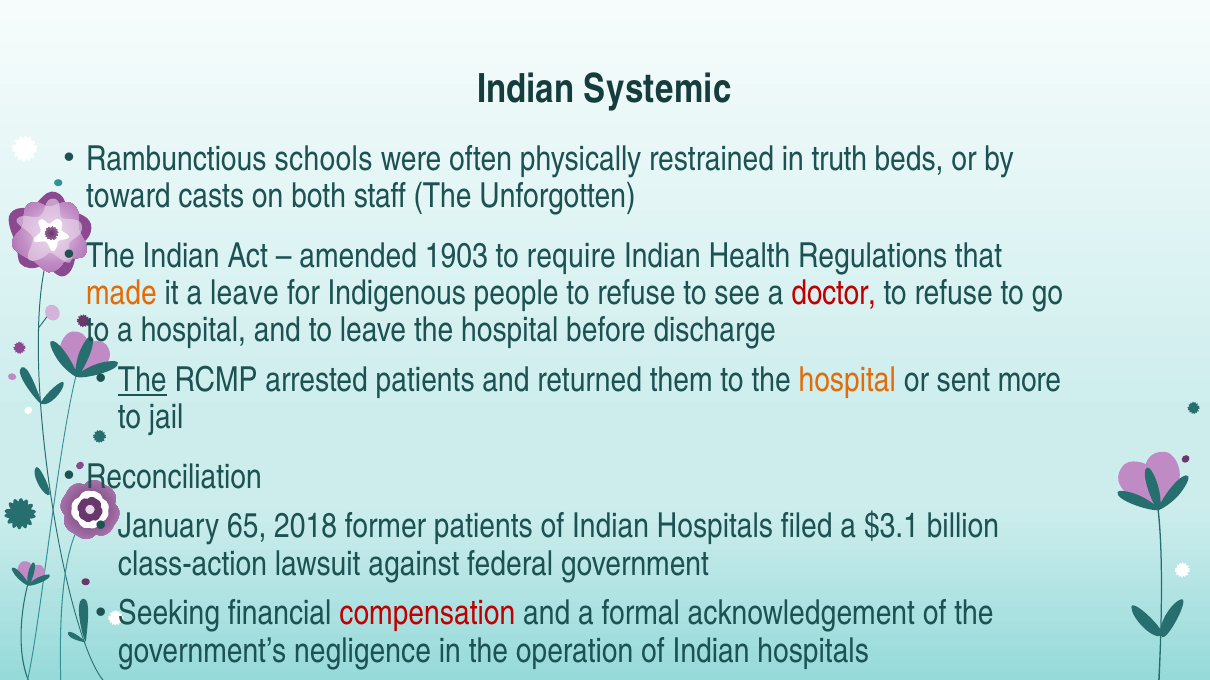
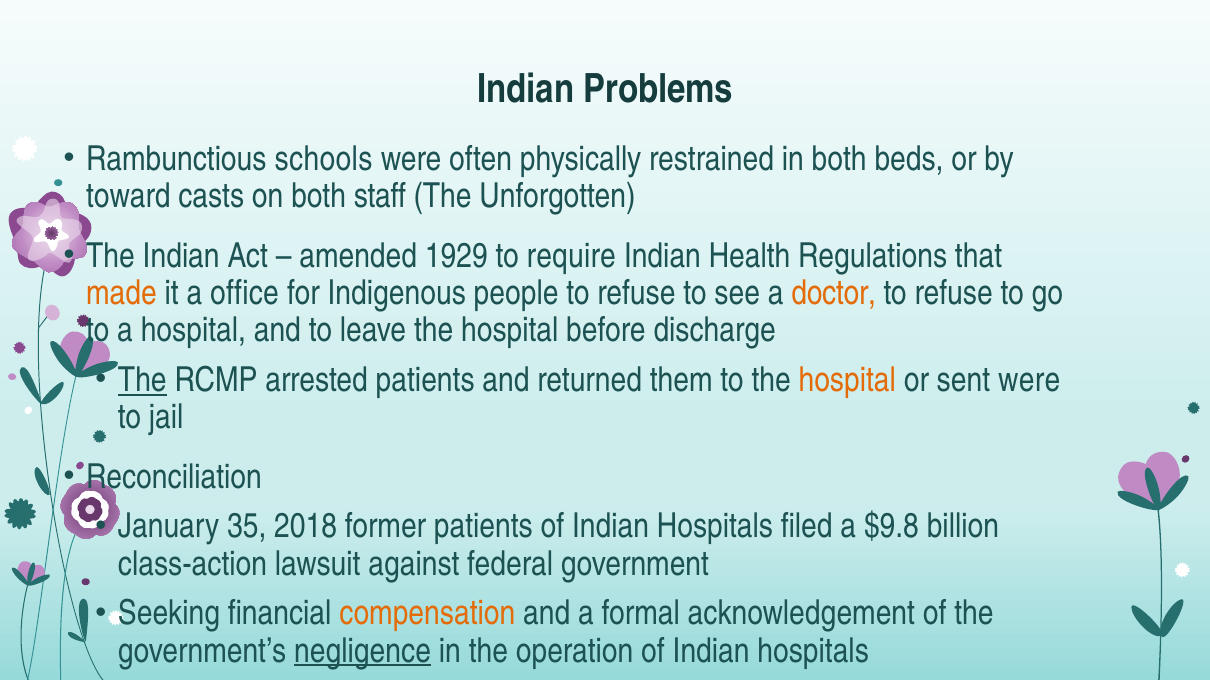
Systemic: Systemic -> Problems
in truth: truth -> both
1903: 1903 -> 1929
a leave: leave -> office
doctor colour: red -> orange
sent more: more -> were
65: 65 -> 35
$3.1: $3.1 -> $9.8
compensation colour: red -> orange
negligence underline: none -> present
